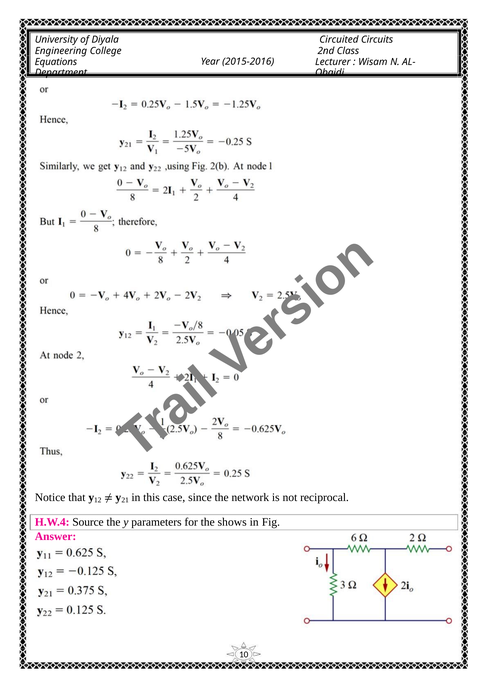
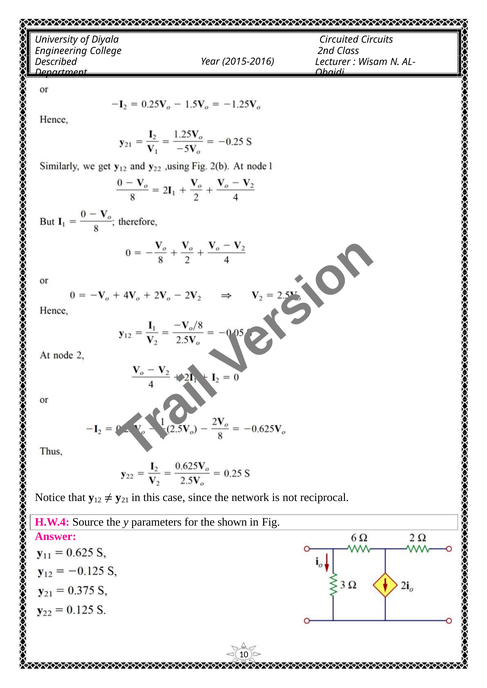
Equations: Equations -> Described
shows: shows -> shown
